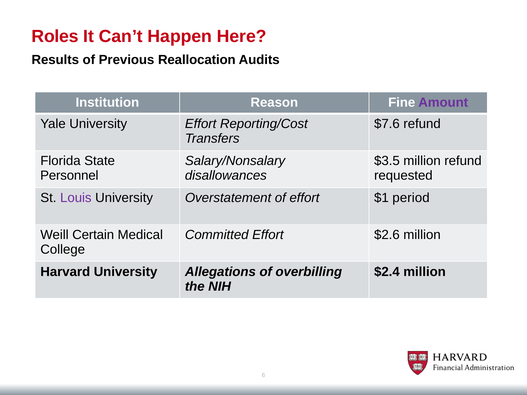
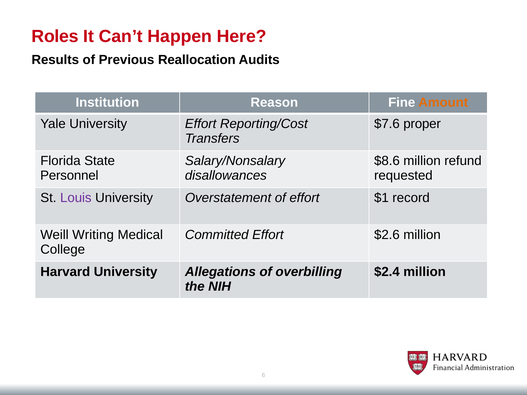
Amount colour: purple -> orange
$7.6 refund: refund -> proper
$3.5: $3.5 -> $8.6
period: period -> record
Certain: Certain -> Writing
